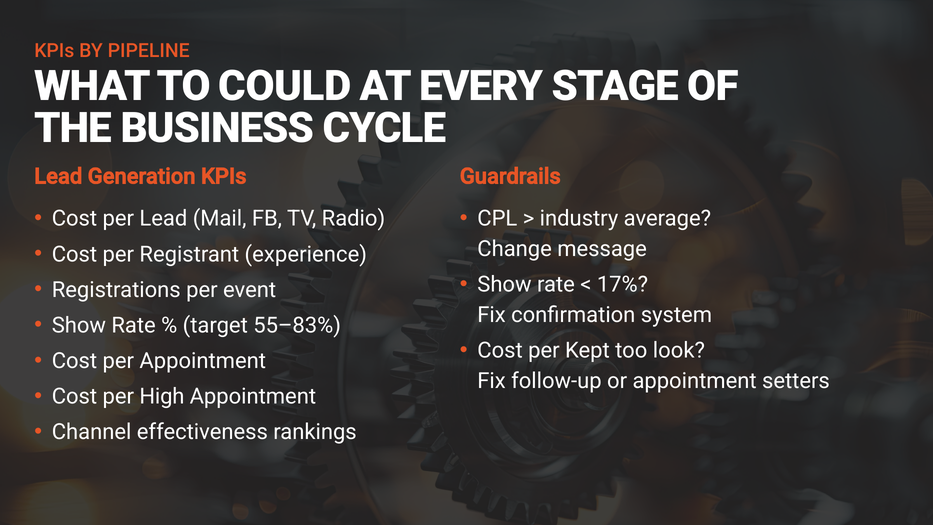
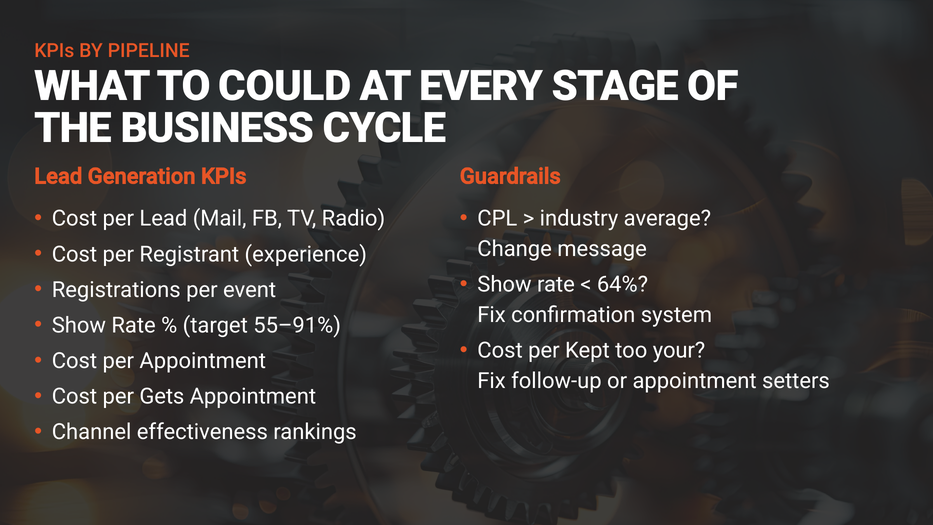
17%: 17% -> 64%
55–83%: 55–83% -> 55–91%
look: look -> your
High: High -> Gets
